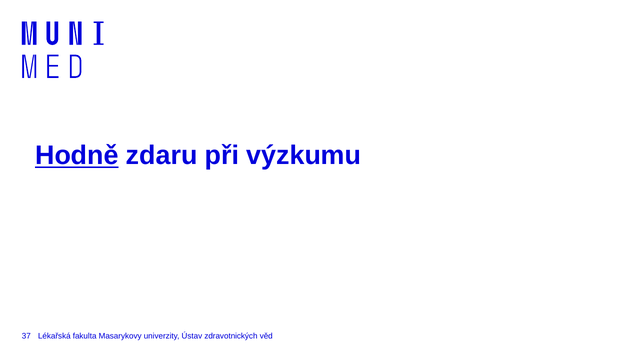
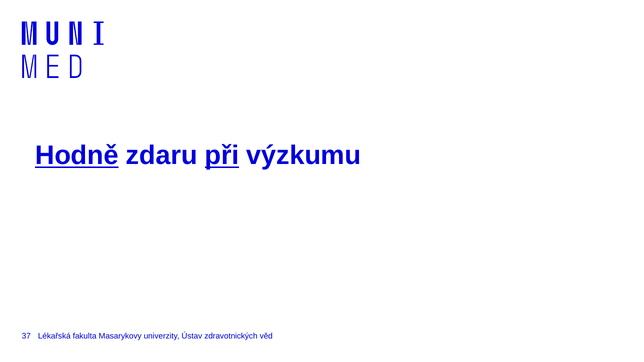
při underline: none -> present
